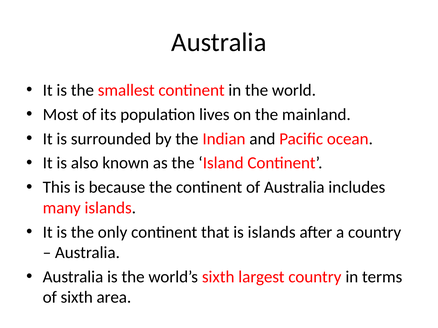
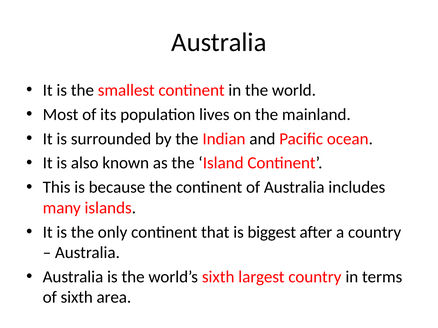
is islands: islands -> biggest
